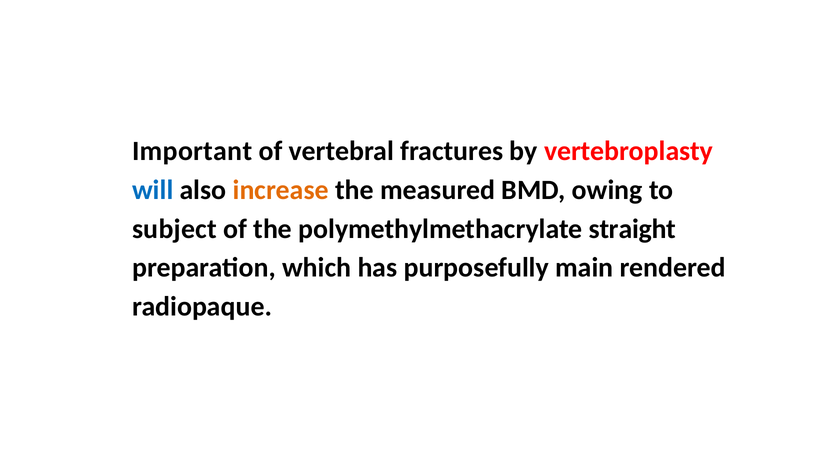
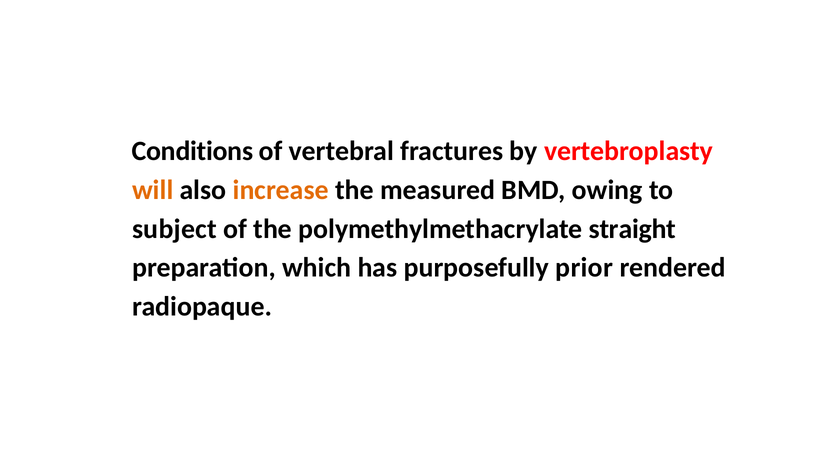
Important: Important -> Conditions
will colour: blue -> orange
main: main -> prior
